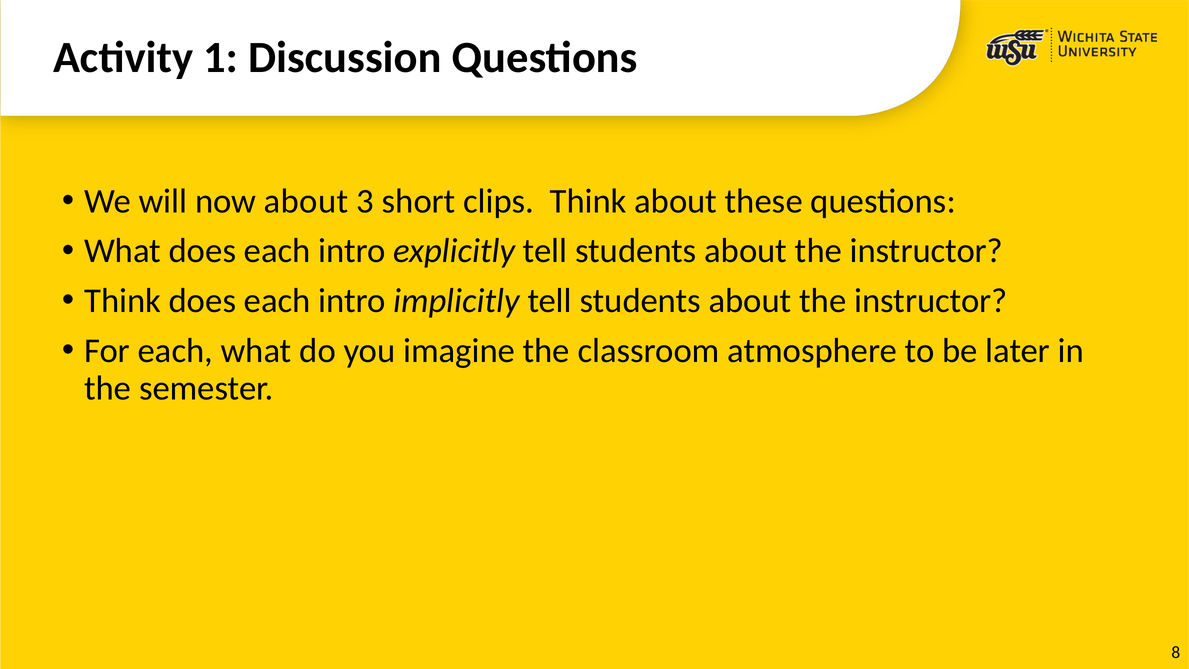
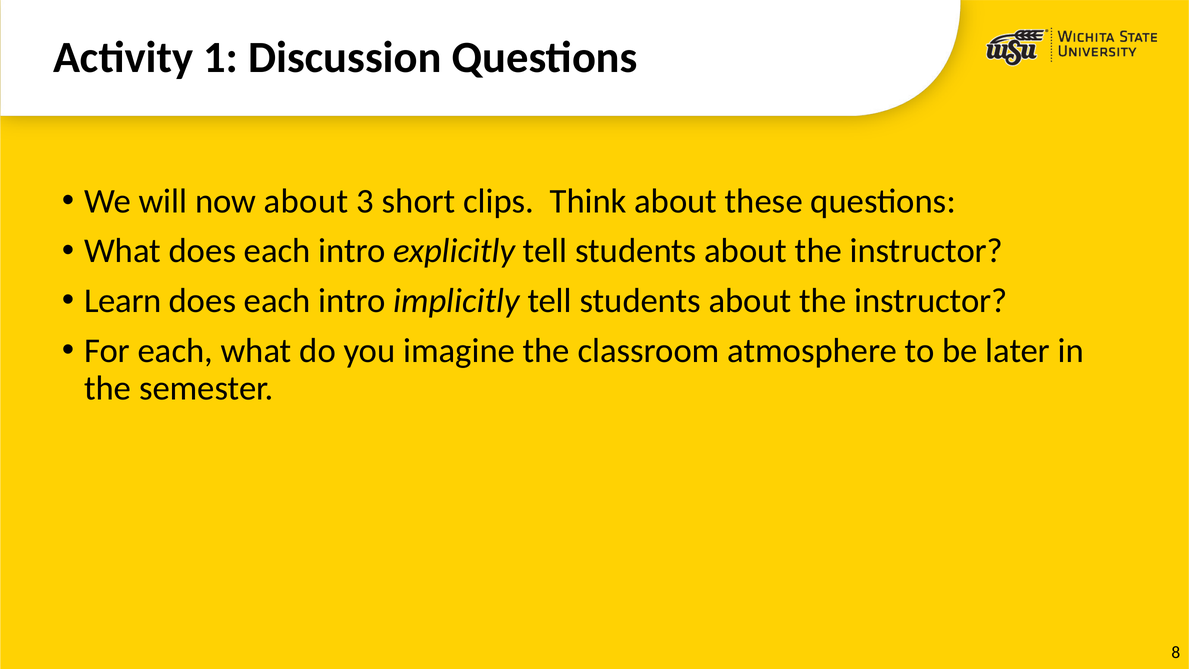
Think at (123, 301): Think -> Learn
